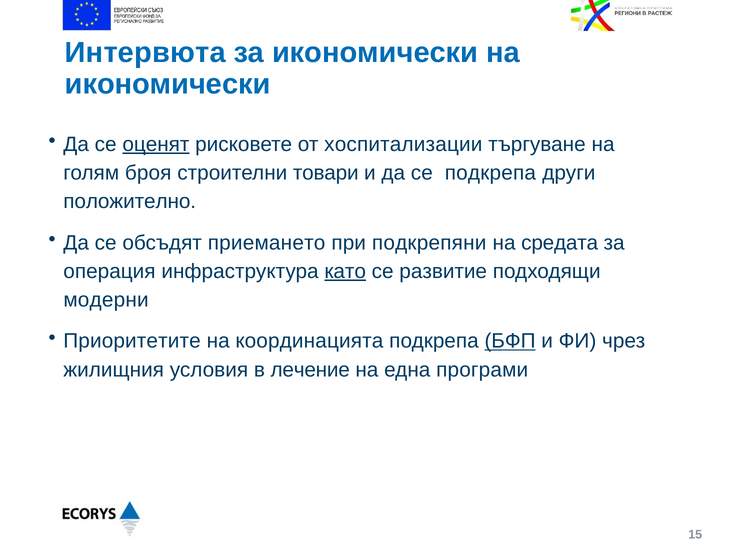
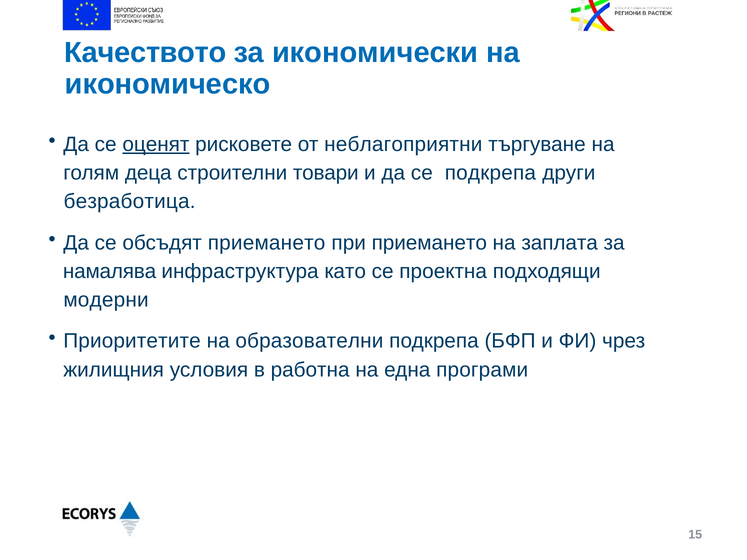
Интервюта: Интервюта -> Качеството
икономически at (168, 84): икономически -> икономическо
хоспитализации: хоспитализации -> неблагоприятни
броя: броя -> деца
положително: положително -> безработица
при подкрепяни: подкрепяни -> приемането
средата: средата -> заплата
операция: операция -> намалява
като underline: present -> none
развитие: развитие -> проектна
координацията: координацията -> образователни
БФП underline: present -> none
лечение: лечение -> работна
